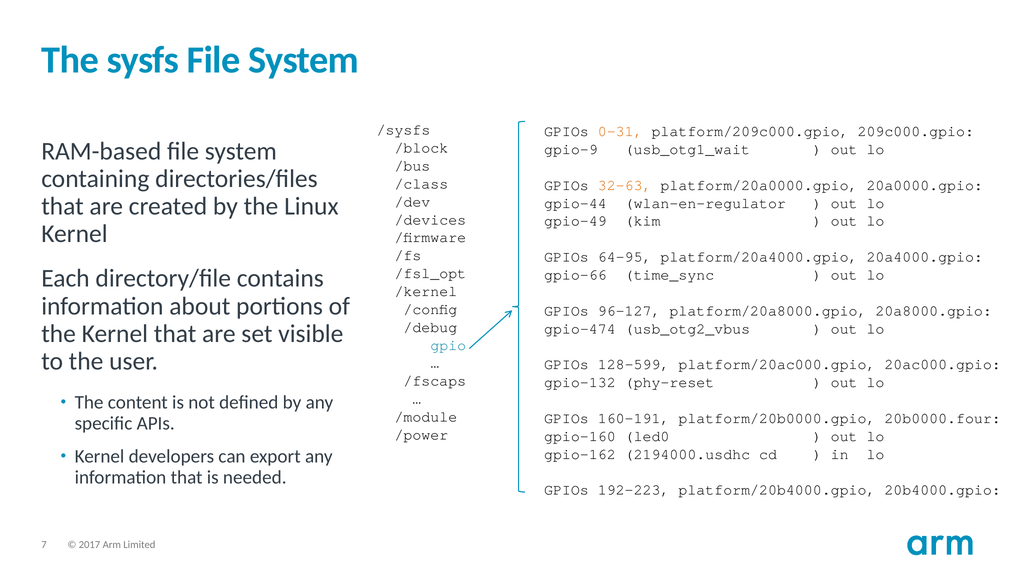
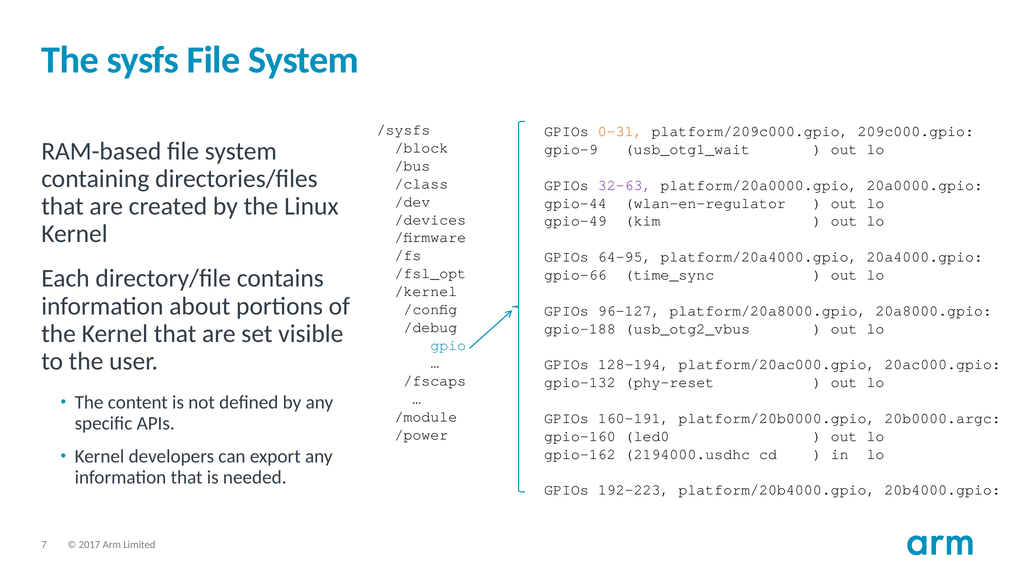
32-63 colour: orange -> purple
gpio-474: gpio-474 -> gpio-188
128-599: 128-599 -> 128-194
20b0000.four: 20b0000.four -> 20b0000.argc
